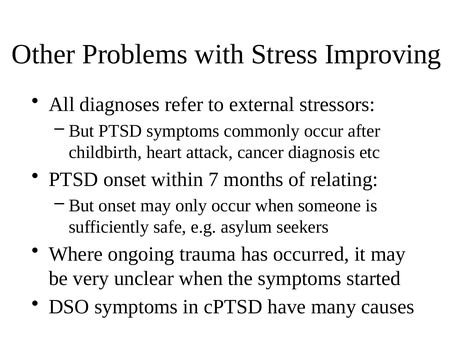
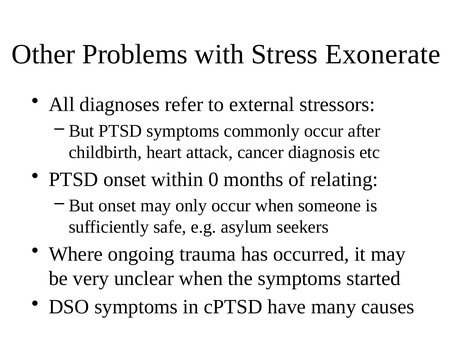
Improving: Improving -> Exonerate
7: 7 -> 0
